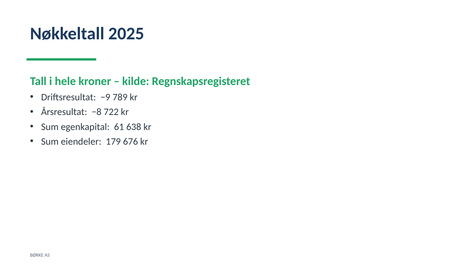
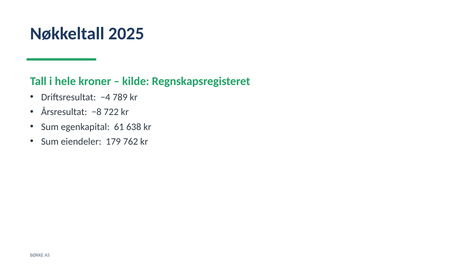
−9: −9 -> −4
676: 676 -> 762
